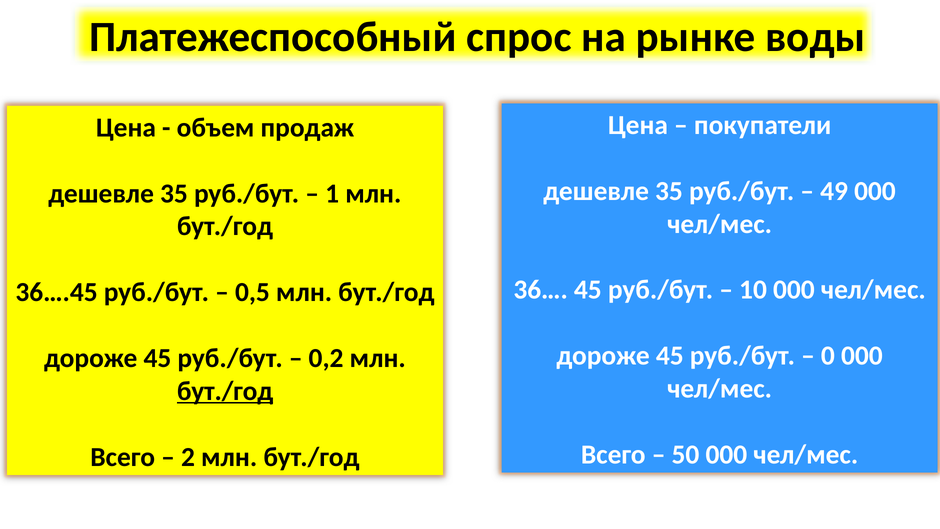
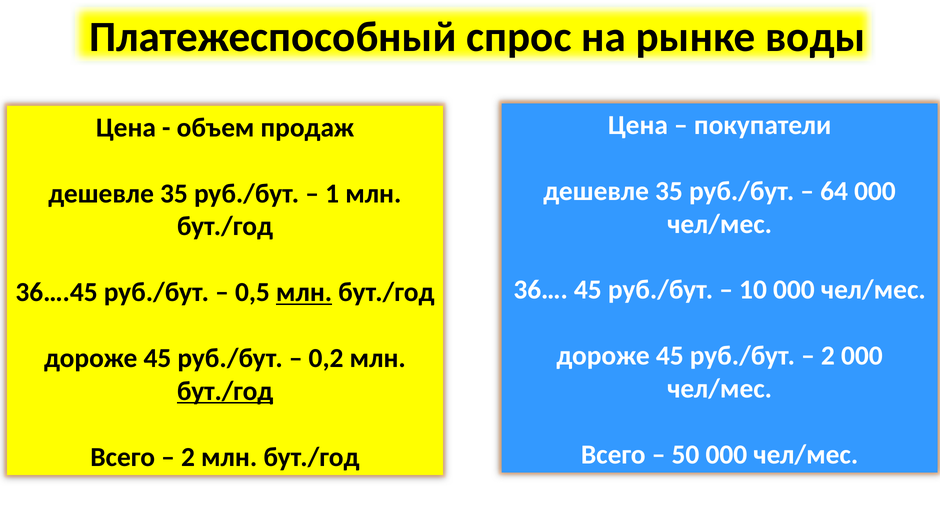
49: 49 -> 64
млн at (304, 292) underline: none -> present
0 at (828, 356): 0 -> 2
